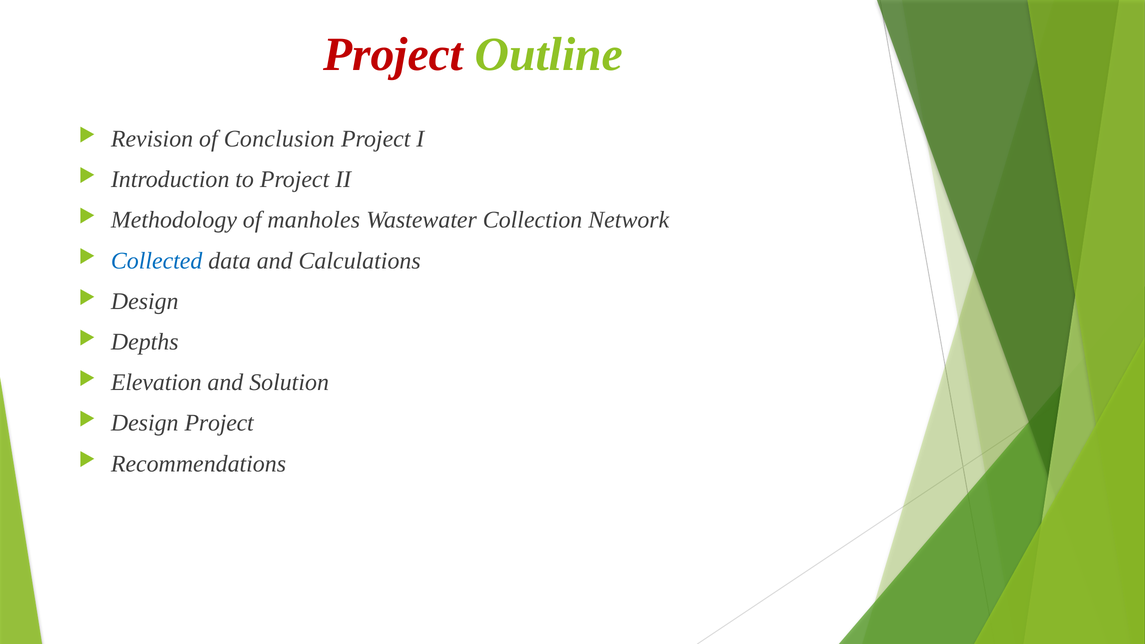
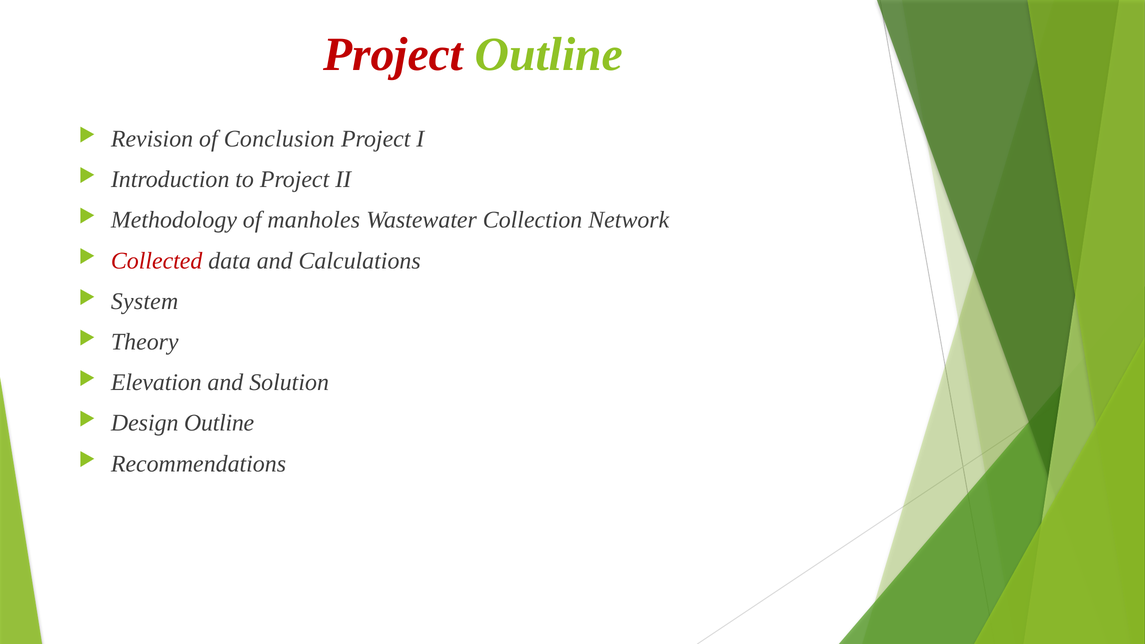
Collected colour: blue -> red
Design at (145, 301): Design -> System
Depths: Depths -> Theory
Design Project: Project -> Outline
